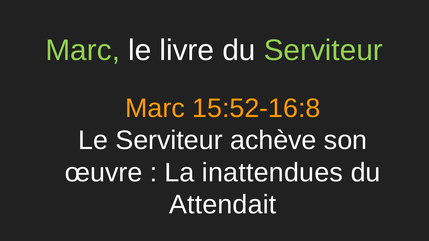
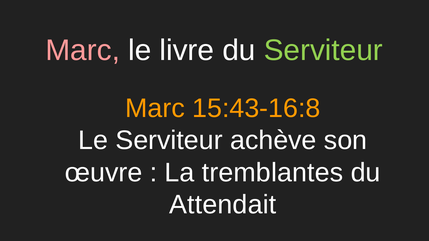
Marc at (83, 50) colour: light green -> pink
15:52-16:8: 15:52-16:8 -> 15:43-16:8
inattendues: inattendues -> tremblantes
